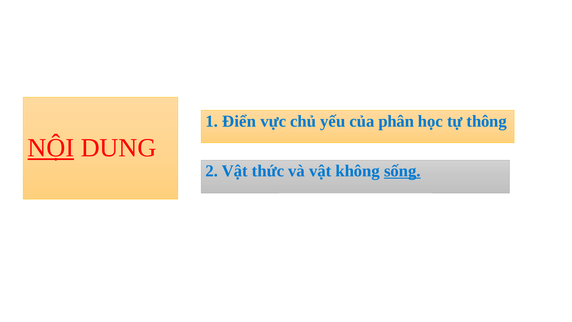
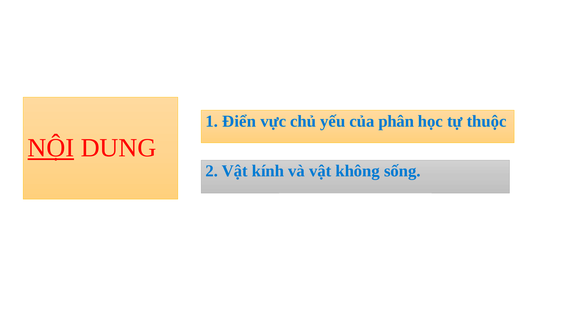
thông: thông -> thuộc
thức: thức -> kính
sống underline: present -> none
